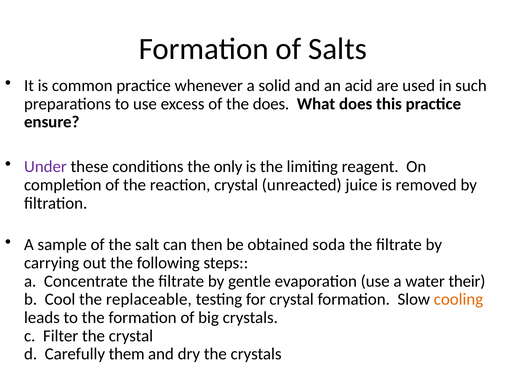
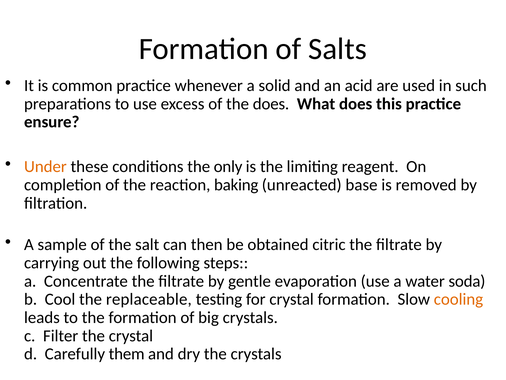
Under colour: purple -> orange
reaction crystal: crystal -> baking
juice: juice -> base
soda: soda -> citric
their: their -> soda
